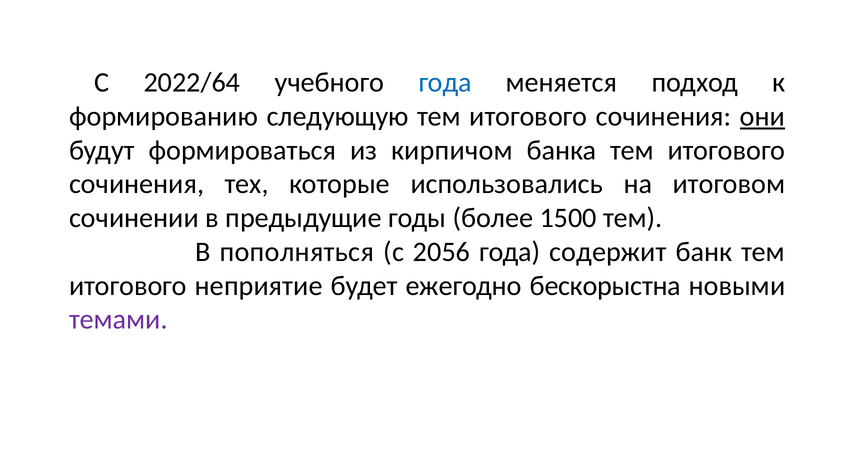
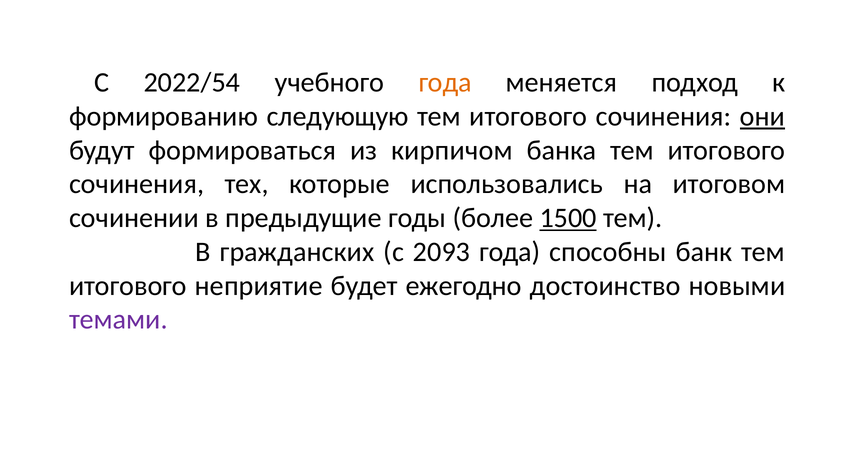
2022/64: 2022/64 -> 2022/54
года at (445, 82) colour: blue -> orange
1500 underline: none -> present
пополняться: пополняться -> гражданских
2056: 2056 -> 2093
содержит: содержит -> способны
бескорыстна: бескорыстна -> достоинство
